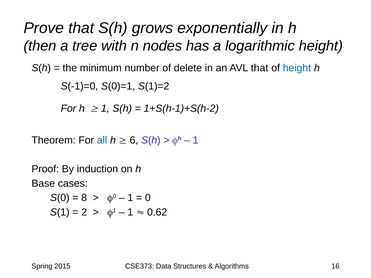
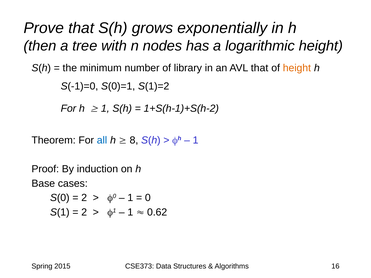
delete: delete -> library
height at (297, 68) colour: blue -> orange
6: 6 -> 8
8 at (84, 198): 8 -> 2
